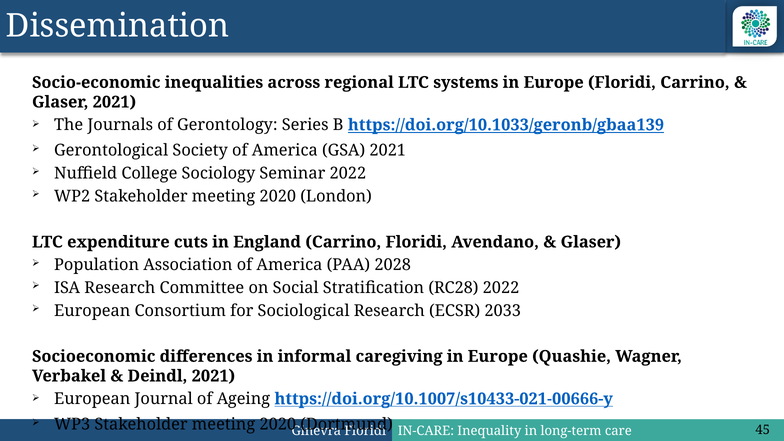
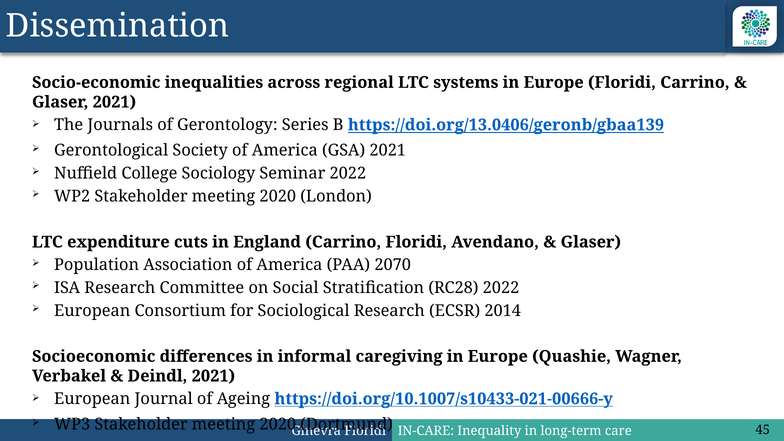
https://doi.org/10.1033/geronb/gbaa139: https://doi.org/10.1033/geronb/gbaa139 -> https://doi.org/13.0406/geronb/gbaa139
2028: 2028 -> 2070
2033: 2033 -> 2014
